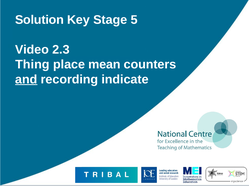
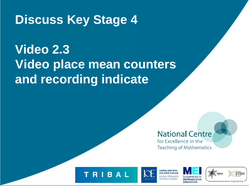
Solution: Solution -> Discuss
5: 5 -> 4
Thing at (32, 65): Thing -> Video
and underline: present -> none
